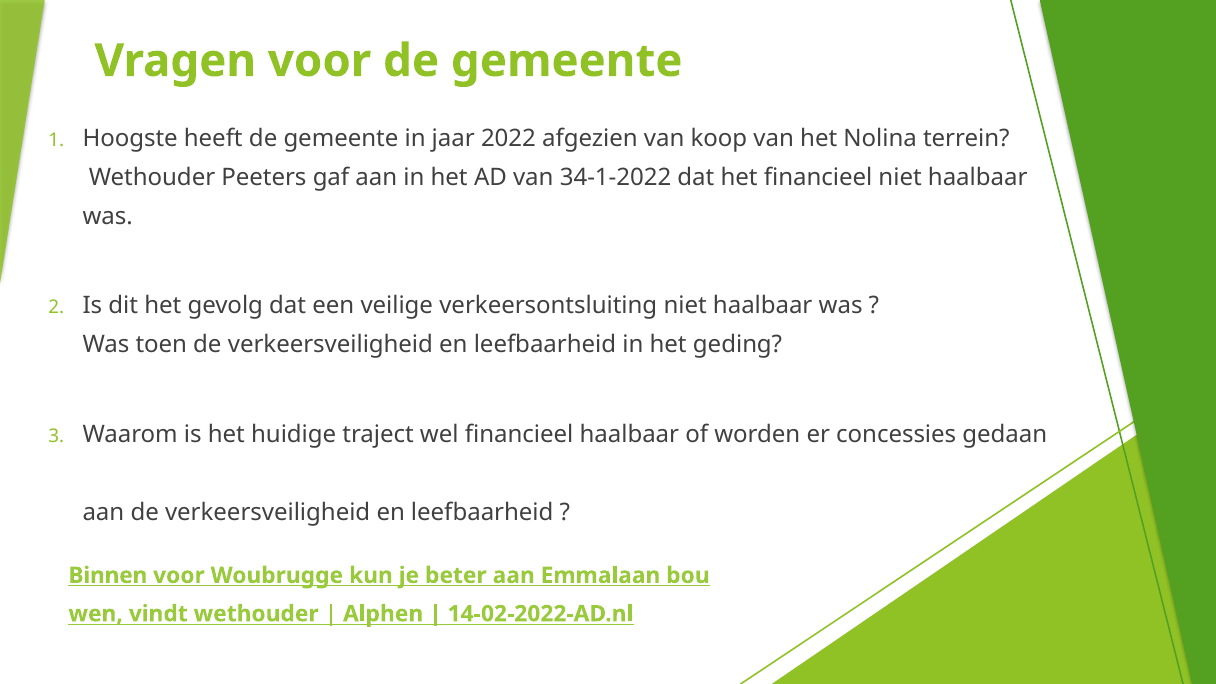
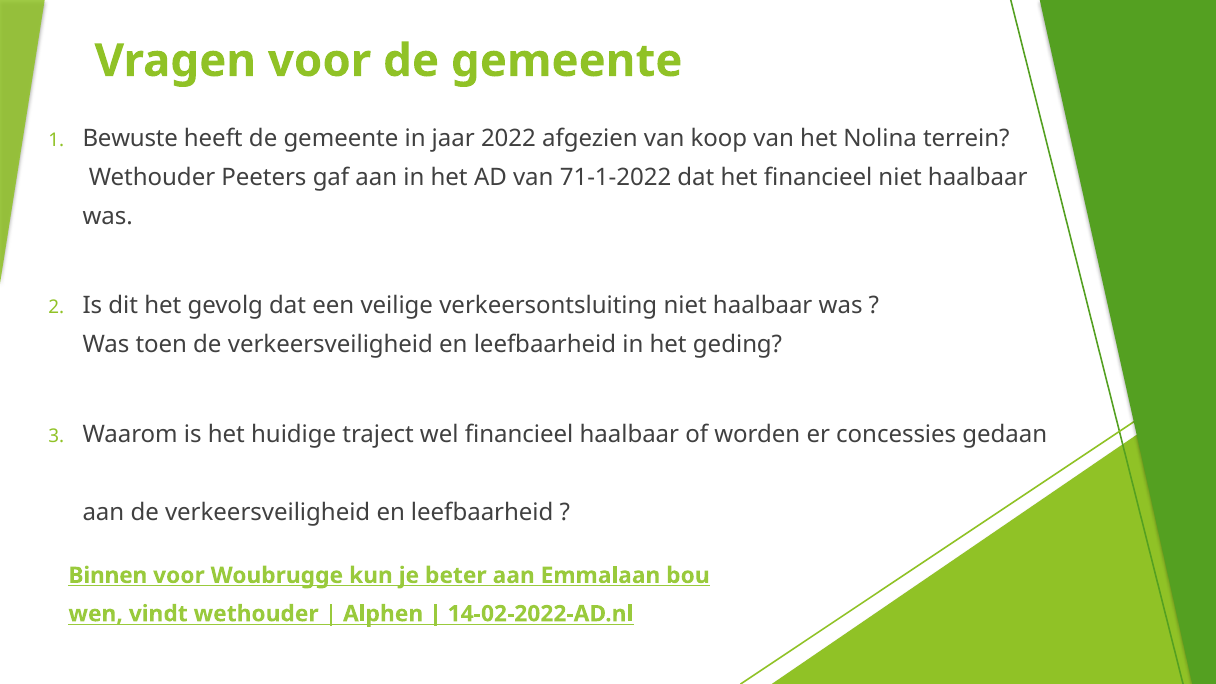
Hoogste: Hoogste -> Bewuste
34-1-2022: 34-1-2022 -> 71-1-2022
